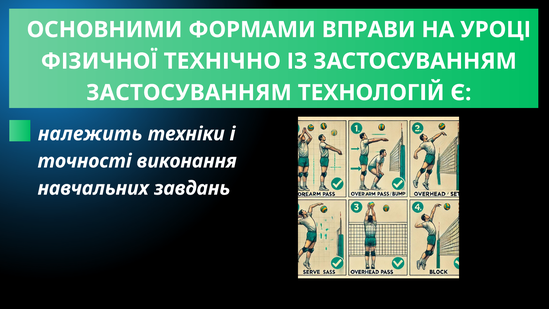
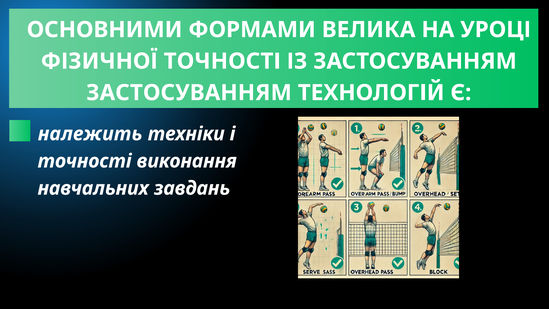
ВПРАВИ: ВПРАВИ -> ВЕЛИКА
ФІЗИЧНОЇ ТЕХНІЧНО: ТЕХНІЧНО -> ТОЧНОСТІ
